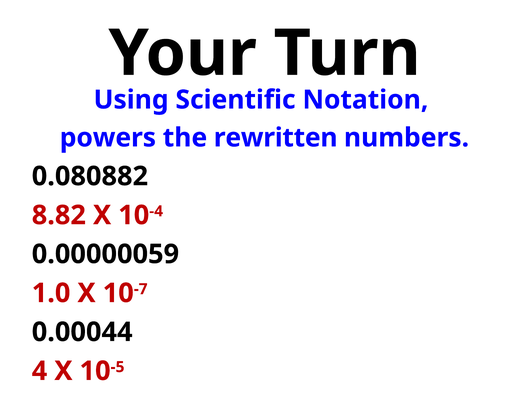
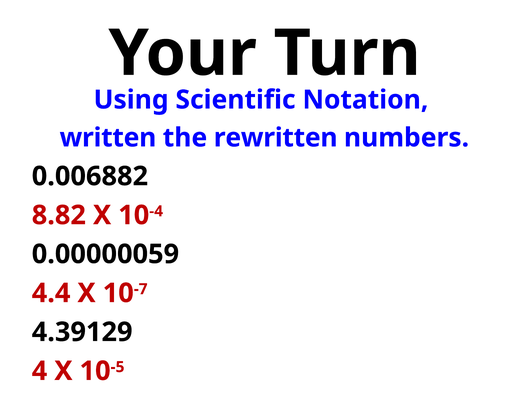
powers: powers -> written
0.080882: 0.080882 -> 0.006882
1.0: 1.0 -> 4.4
0.00044: 0.00044 -> 4.39129
